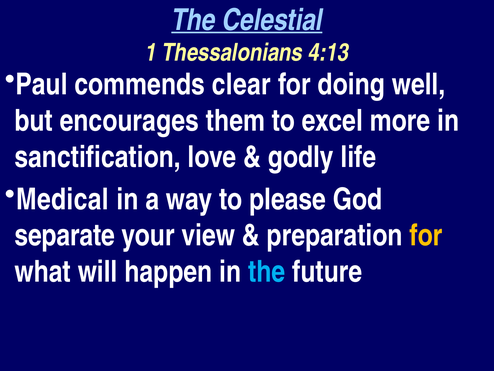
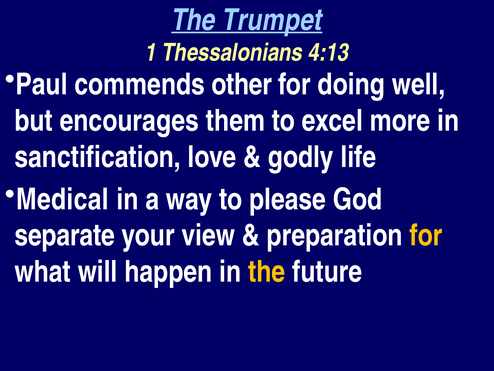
Celestial: Celestial -> Trumpet
clear: clear -> other
the at (267, 272) colour: light blue -> yellow
